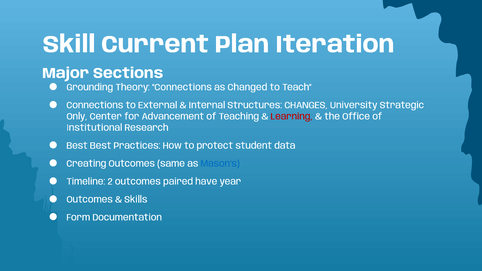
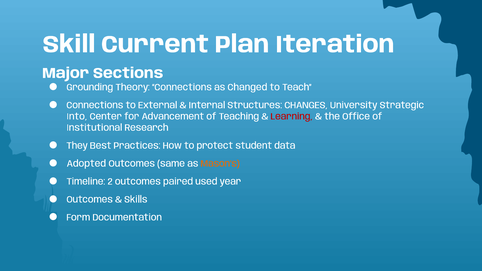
Only: Only -> Into
Best at (77, 146): Best -> They
Creating: Creating -> Adopted
Mason’s colour: blue -> orange
have: have -> used
